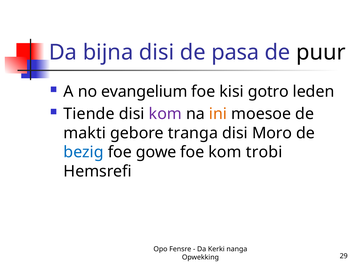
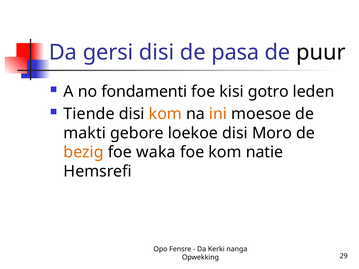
bijna: bijna -> gersi
evangelium: evangelium -> fondamenti
kom at (165, 114) colour: purple -> orange
tranga: tranga -> loekoe
bezig colour: blue -> orange
gowe: gowe -> waka
trobi: trobi -> natie
